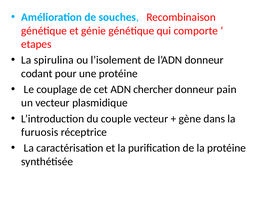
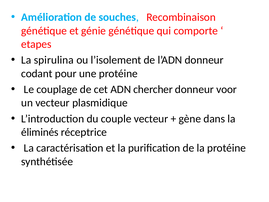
pain: pain -> voor
furuosis: furuosis -> éliminés
